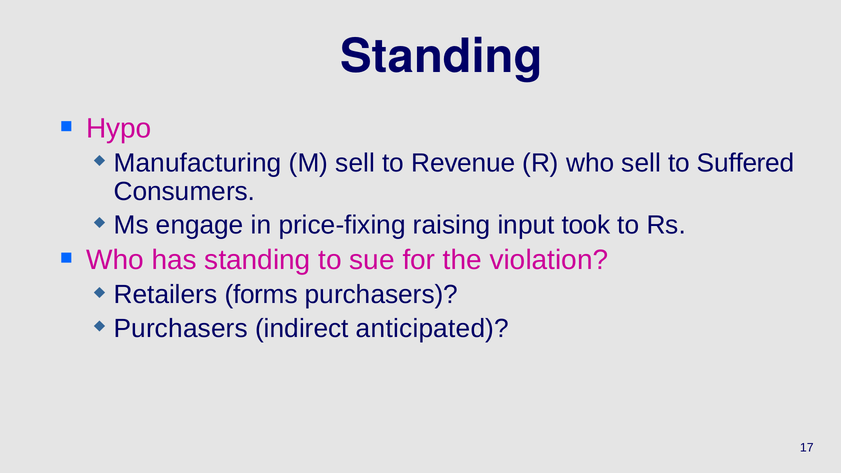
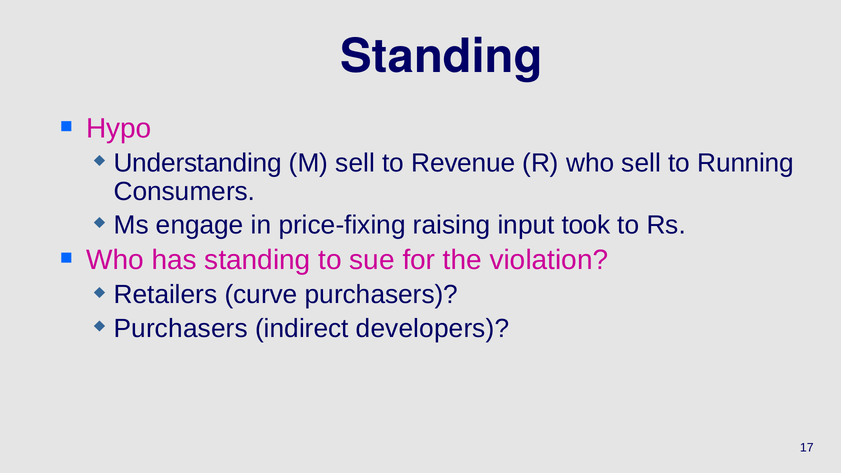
Manufacturing: Manufacturing -> Understanding
Suffered: Suffered -> Running
forms: forms -> curve
anticipated: anticipated -> developers
